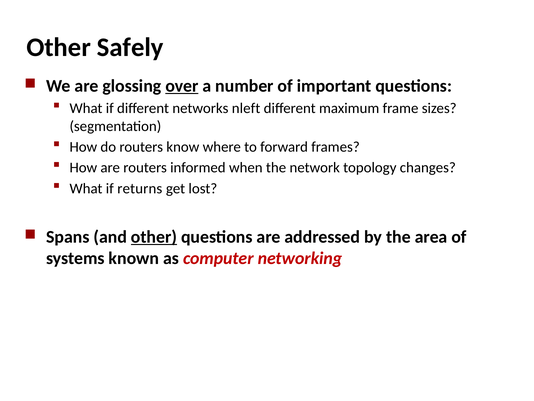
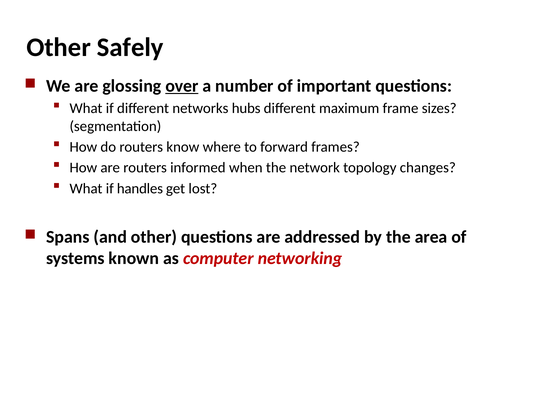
nleft: nleft -> hubs
returns: returns -> handles
other at (154, 237) underline: present -> none
